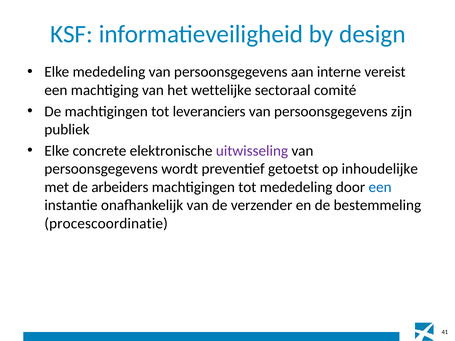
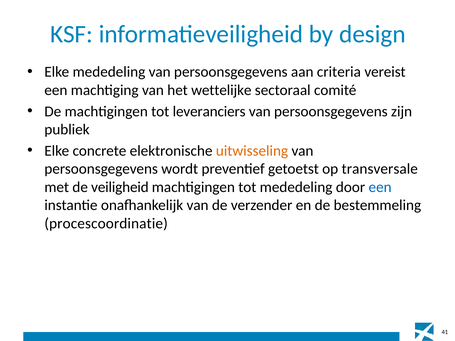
interne: interne -> criteria
uitwisseling colour: purple -> orange
inhoudelijke: inhoudelijke -> transversale
arbeiders: arbeiders -> veiligheid
